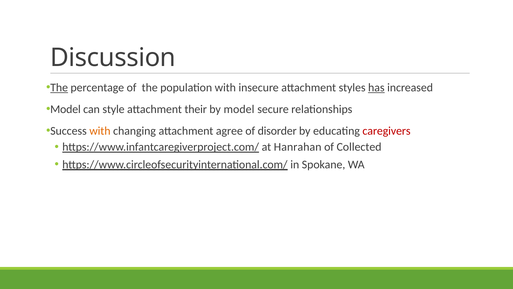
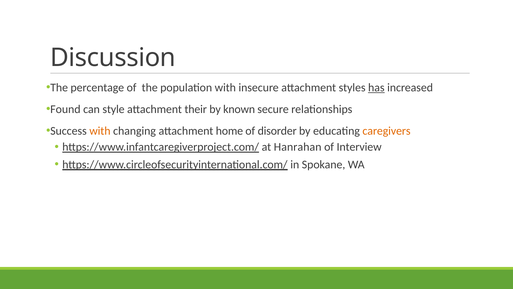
The at (59, 87) underline: present -> none
Model at (65, 109): Model -> Found
by model: model -> known
agree: agree -> home
caregivers colour: red -> orange
Collected: Collected -> Interview
